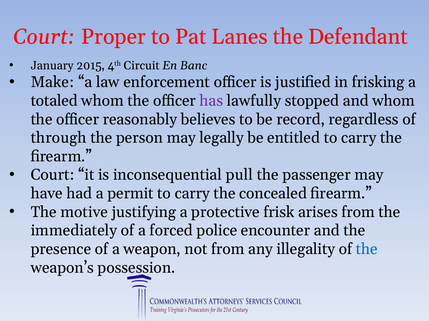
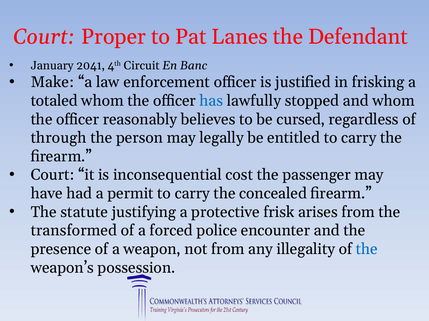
2015: 2015 -> 2041
has colour: purple -> blue
record: record -> cursed
pull: pull -> cost
motive: motive -> statute
immediately: immediately -> transformed
